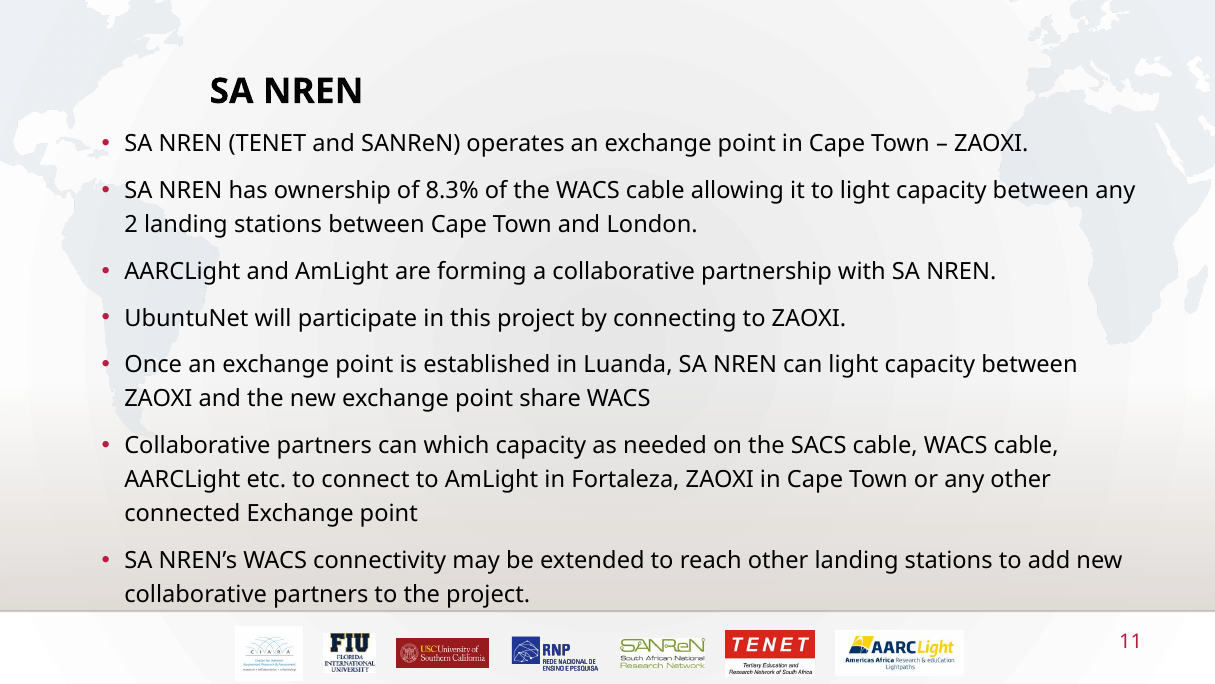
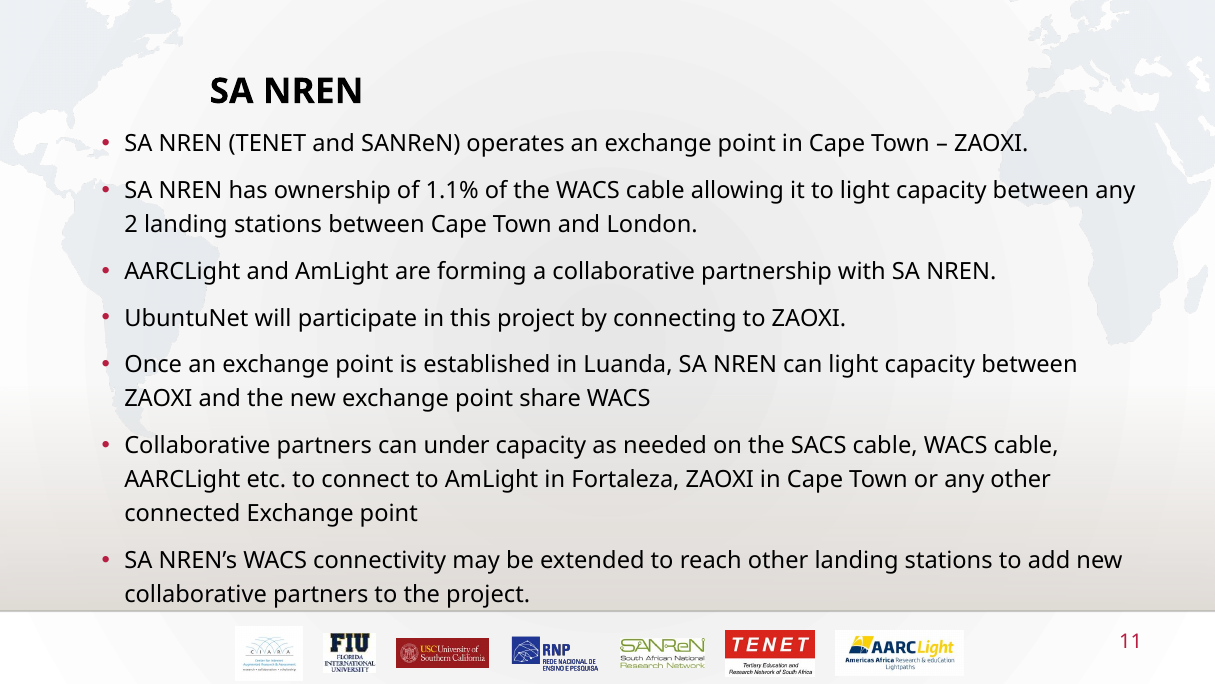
8.3%: 8.3% -> 1.1%
which: which -> under
